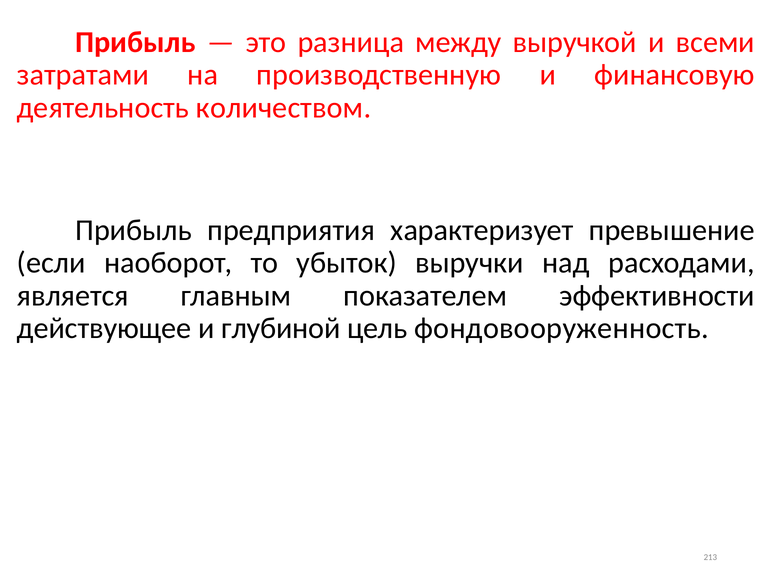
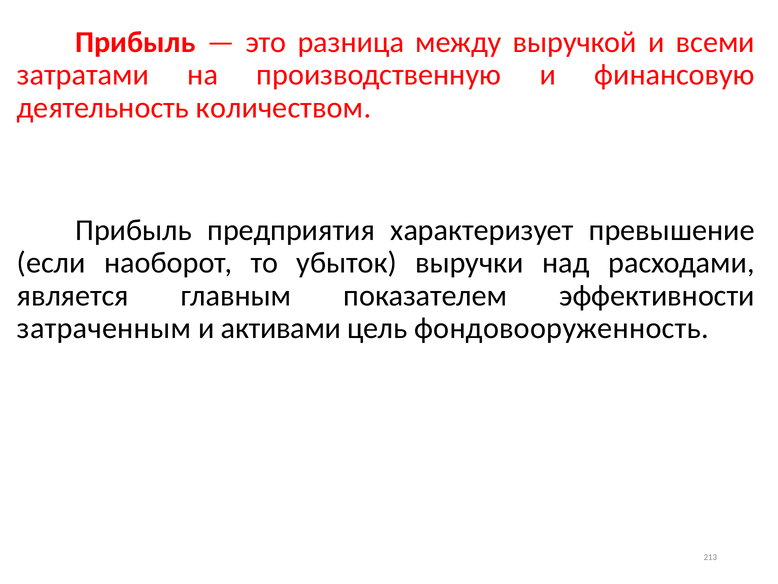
действующее: действующее -> затраченным
глубиной: глубиной -> активами
